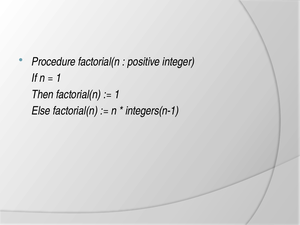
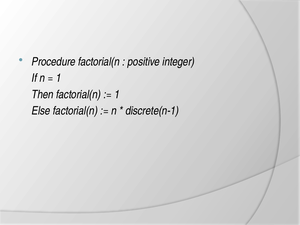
integers(n-1: integers(n-1 -> discrete(n-1
